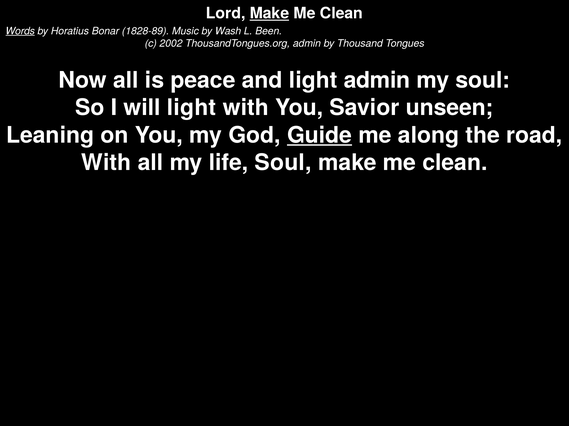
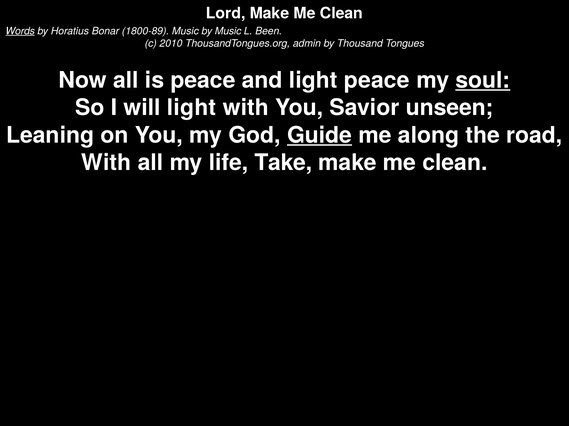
Make at (269, 13) underline: present -> none
1828-89: 1828-89 -> 1800-89
by Wash: Wash -> Music
2002: 2002 -> 2010
light admin: admin -> peace
soul at (483, 80) underline: none -> present
life Soul: Soul -> Take
